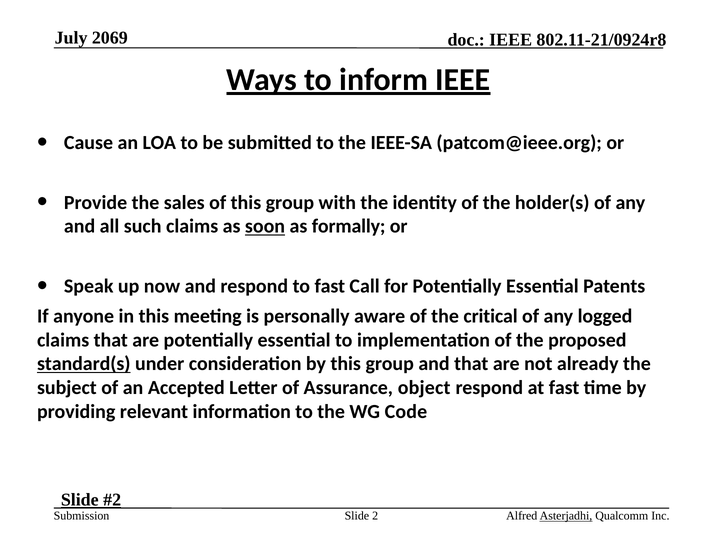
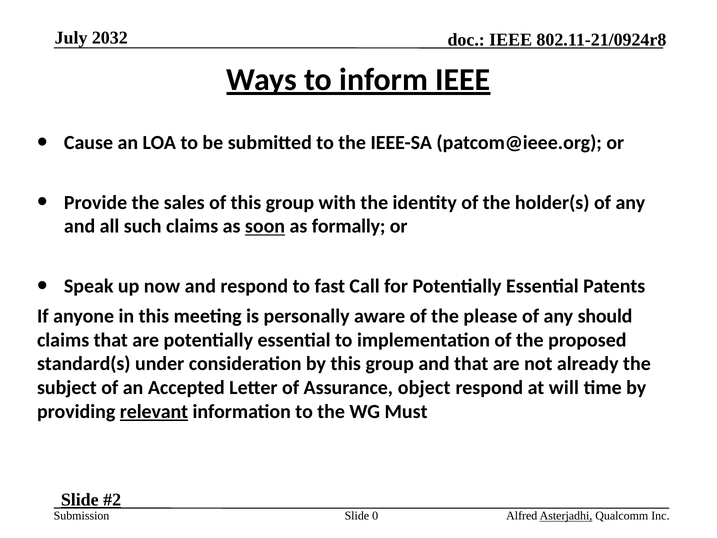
2069: 2069 -> 2032
critical: critical -> please
logged: logged -> should
standard(s underline: present -> none
at fast: fast -> will
relevant underline: none -> present
Code: Code -> Must
2: 2 -> 0
